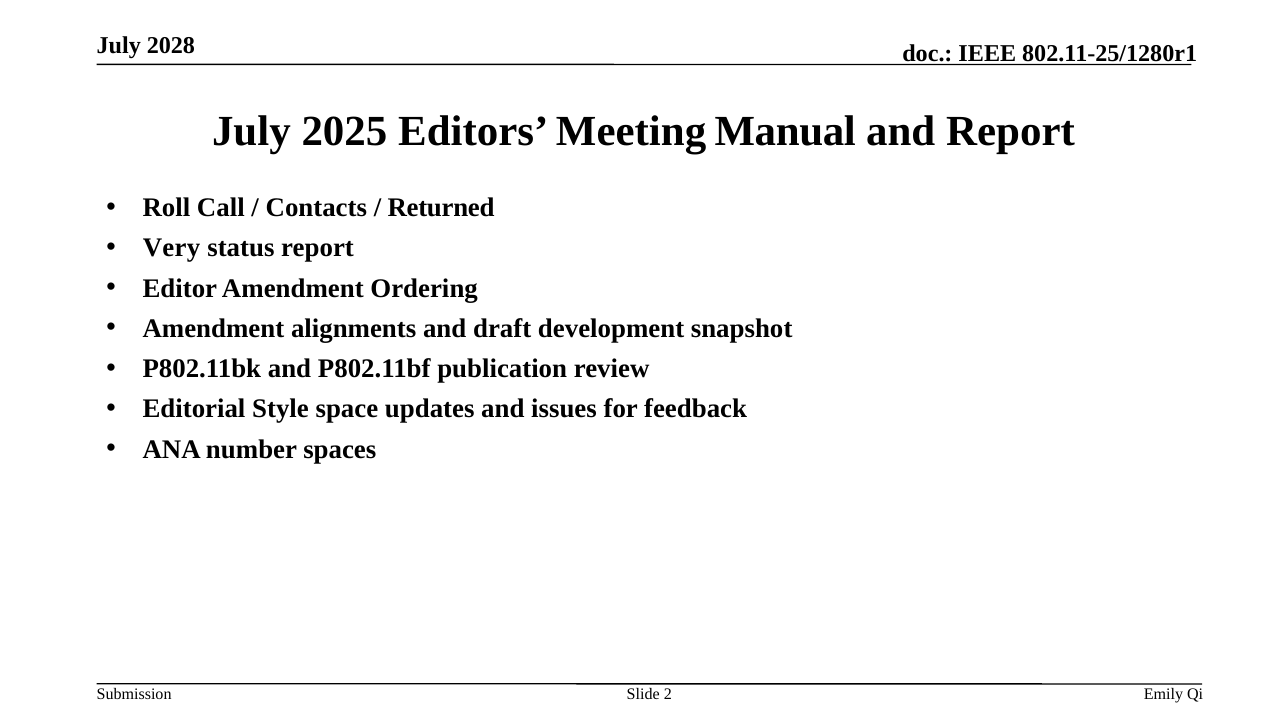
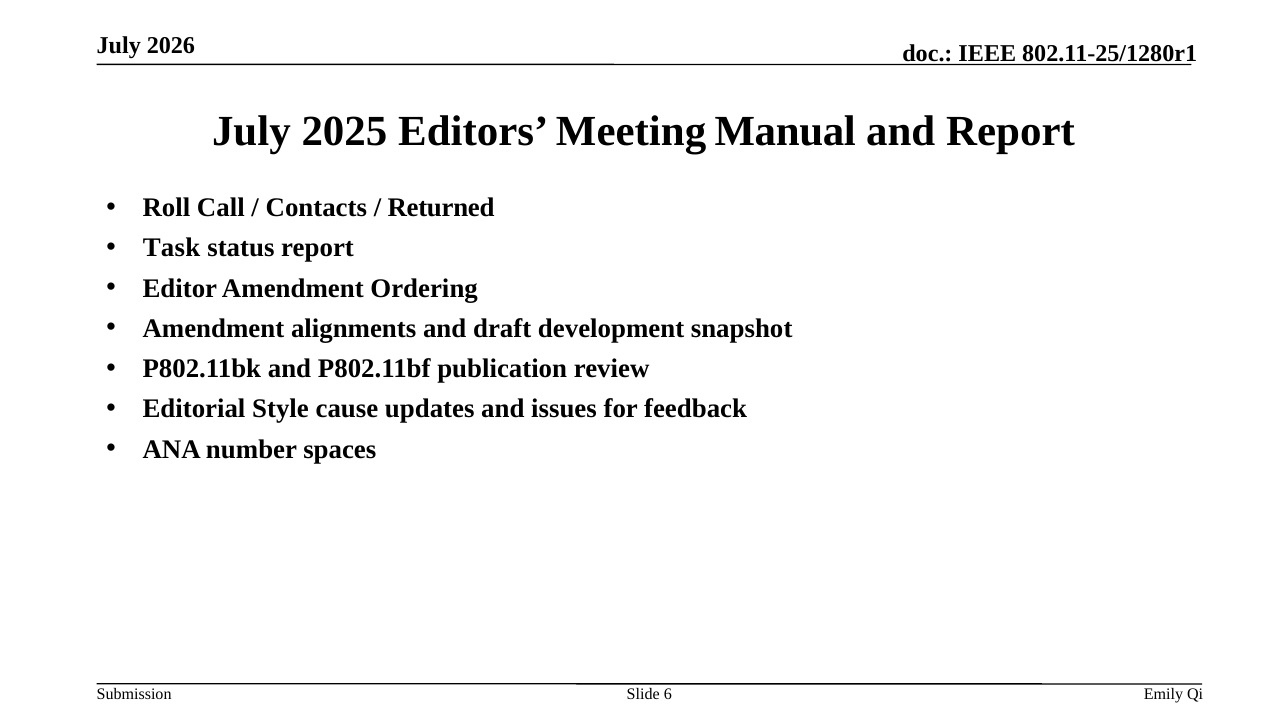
2028: 2028 -> 2026
Very: Very -> Task
space: space -> cause
2: 2 -> 6
